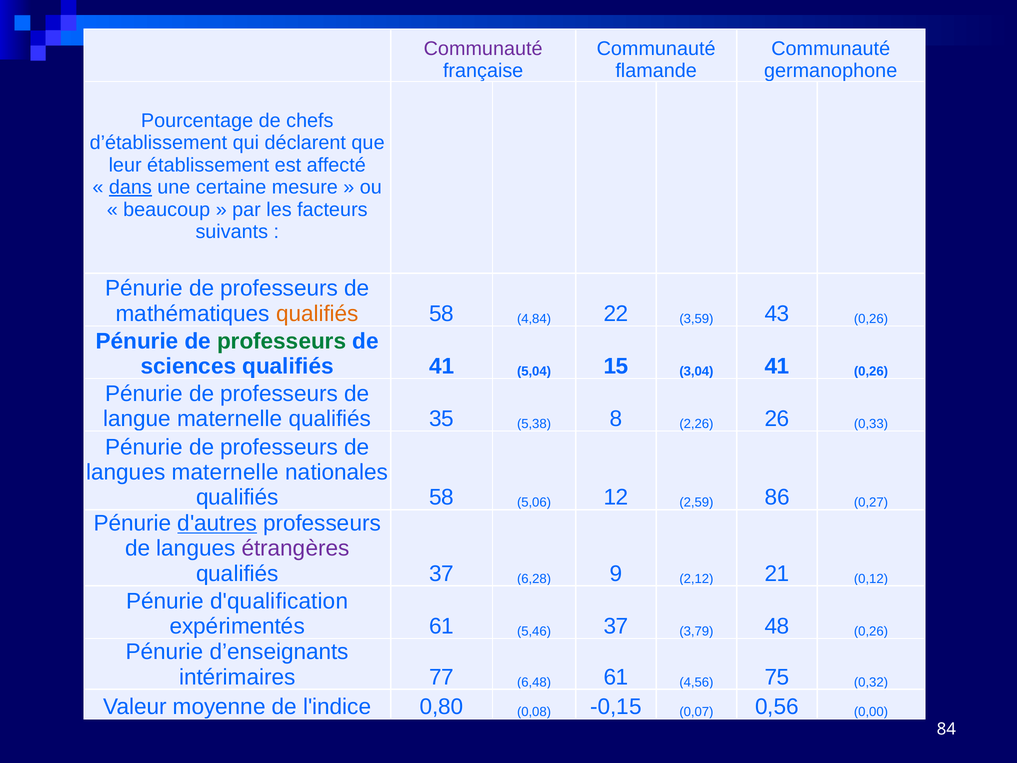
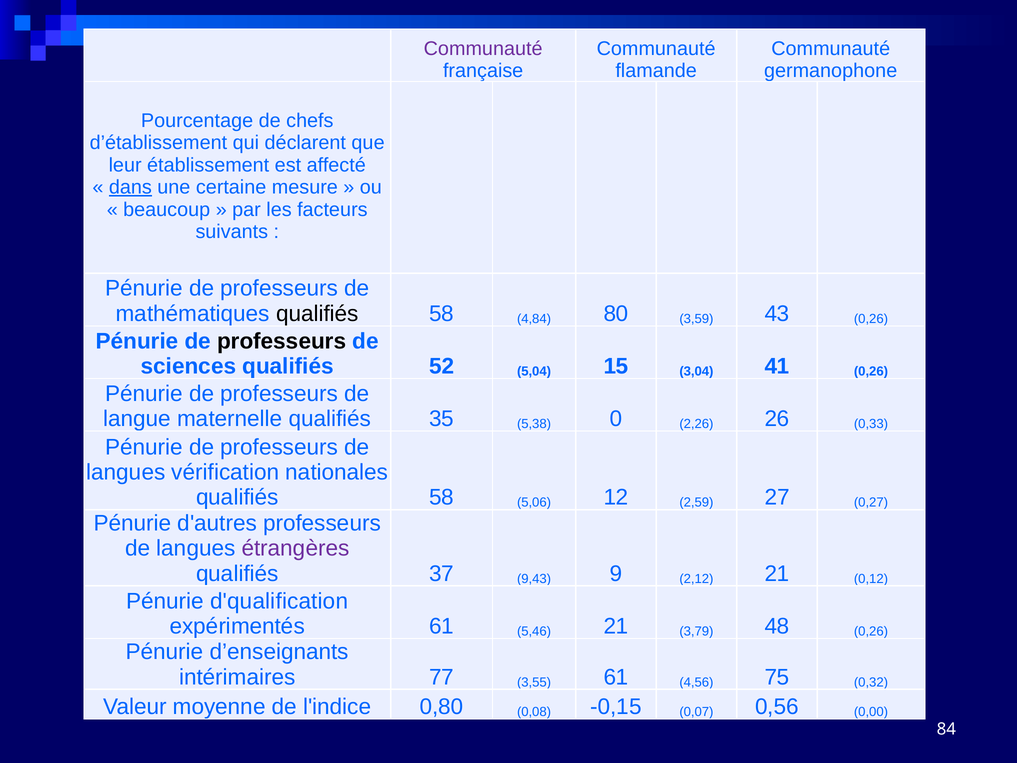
qualifiés at (317, 314) colour: orange -> black
22: 22 -> 80
professeurs at (282, 341) colour: green -> black
qualifiés 41: 41 -> 52
8: 8 -> 0
langues maternelle: maternelle -> vérification
86: 86 -> 27
d'autres underline: present -> none
6,28: 6,28 -> 9,43
5,46 37: 37 -> 21
6,48: 6,48 -> 3,55
